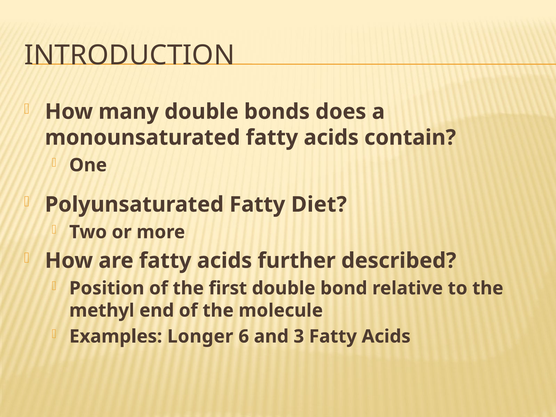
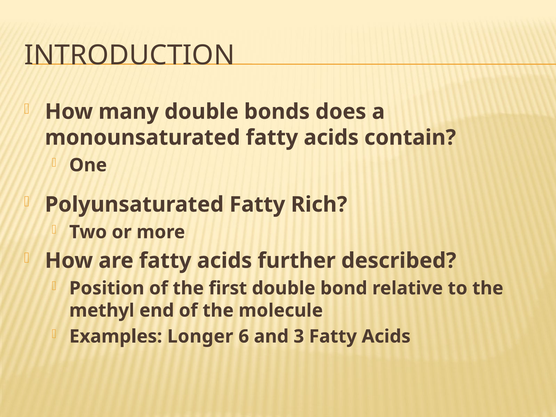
Diet: Diet -> Rich
